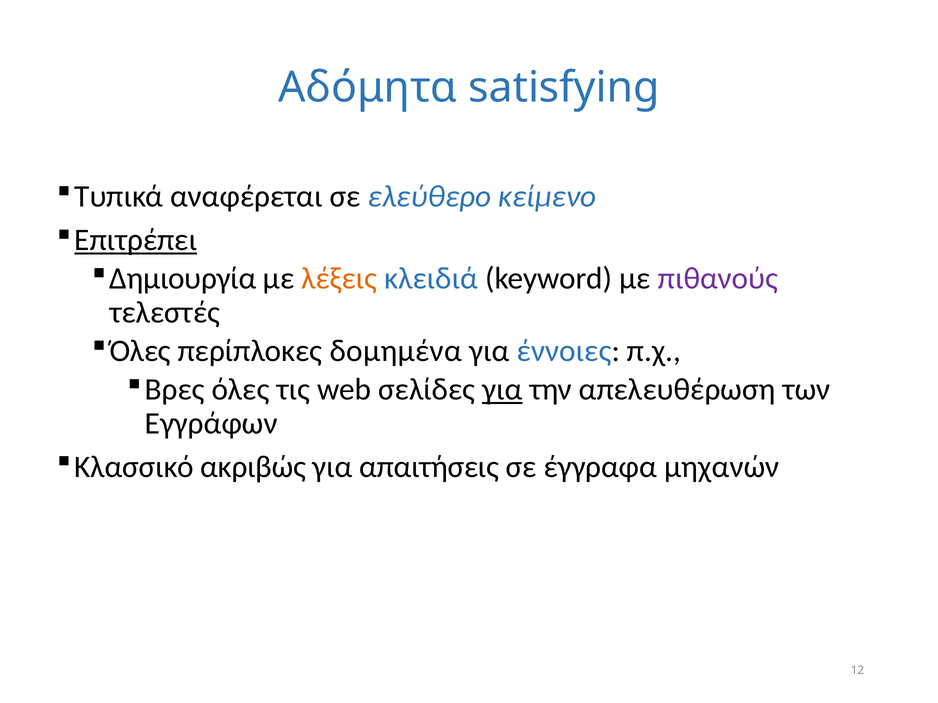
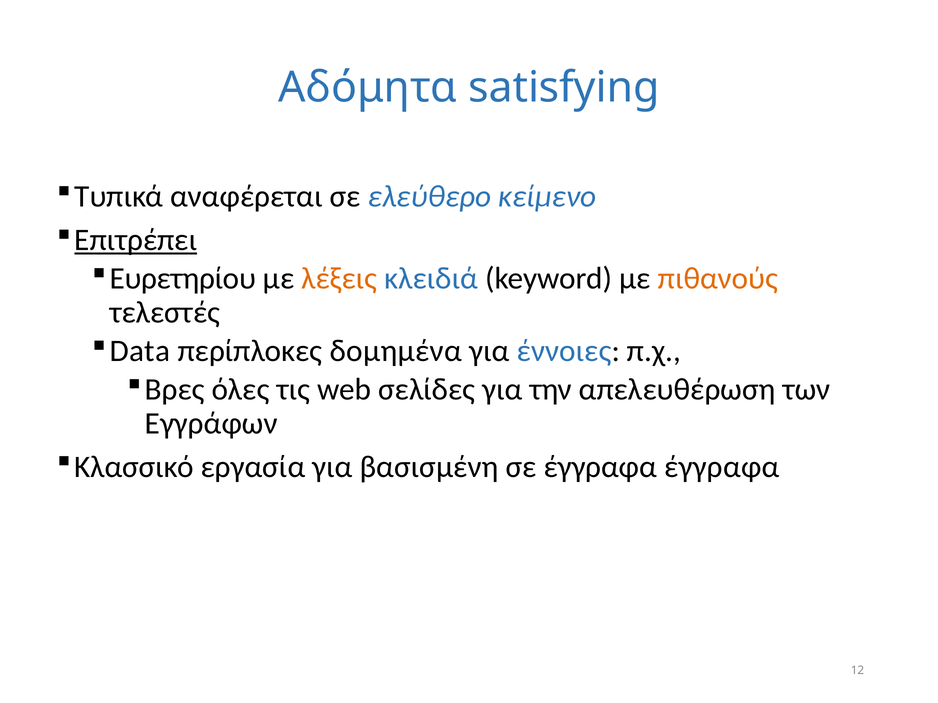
Δημιουργία: Δημιουργία -> Ευρετηρίου
πιθανούς colour: purple -> orange
Όλες at (140, 351): Όλες -> Data
για at (502, 390) underline: present -> none
ακριβώς: ακριβώς -> εργασία
απαιτήσεις: απαιτήσεις -> βασισμένη
έγγραφα μηχανών: μηχανών -> έγγραφα
